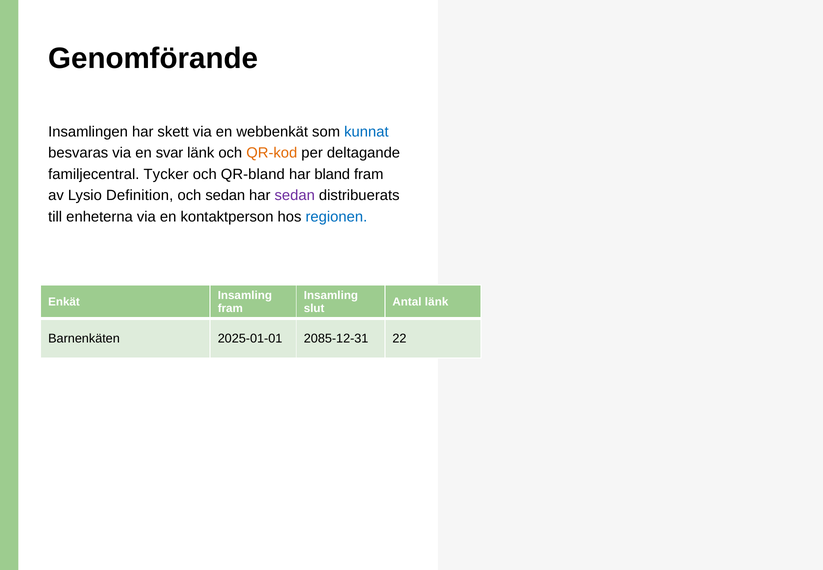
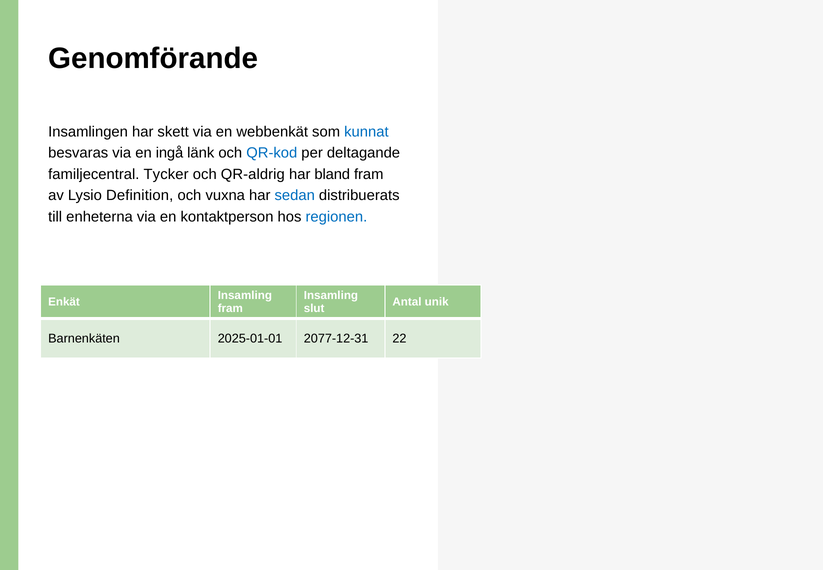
svar: svar -> ingå
QR-kod colour: orange -> blue
QR-bland: QR-bland -> QR-aldrig
och sedan: sedan -> vuxna
sedan at (295, 195) colour: purple -> blue
Antal länk: länk -> unik
2085-12-31: 2085-12-31 -> 2077-12-31
